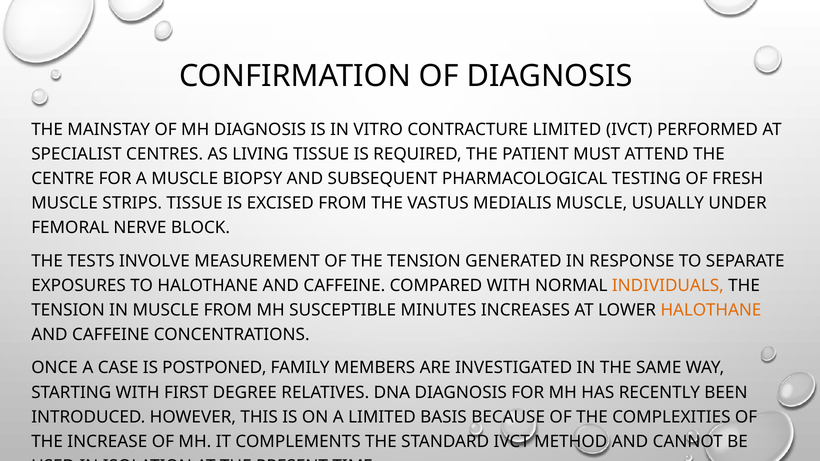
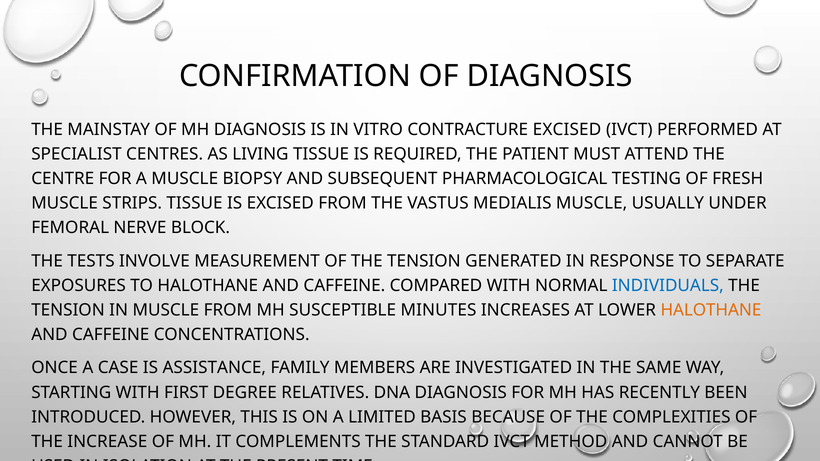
CONTRACTURE LIMITED: LIMITED -> EXCISED
INDIVIDUALS colour: orange -> blue
POSTPONED: POSTPONED -> ASSISTANCE
